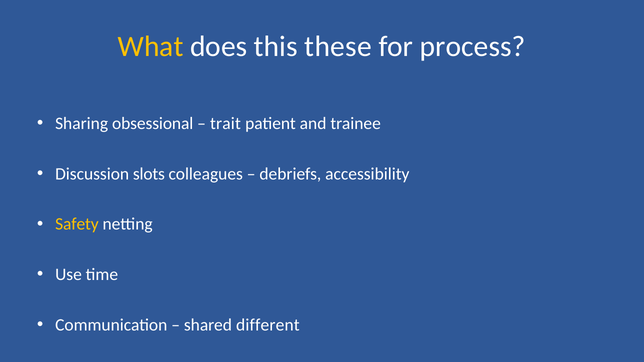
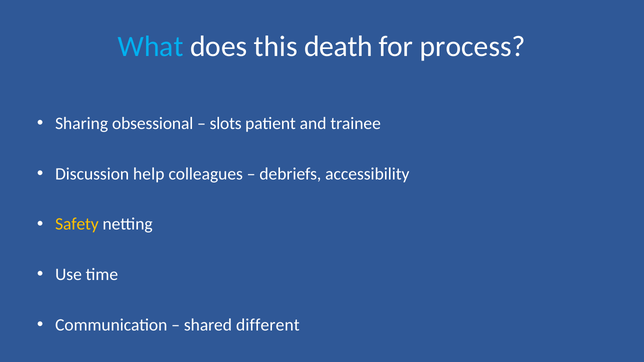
What colour: yellow -> light blue
these: these -> death
trait: trait -> slots
slots: slots -> help
